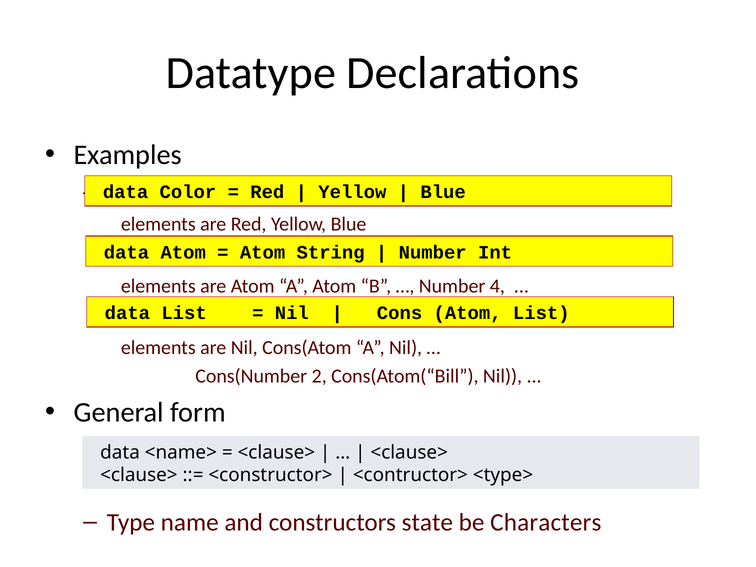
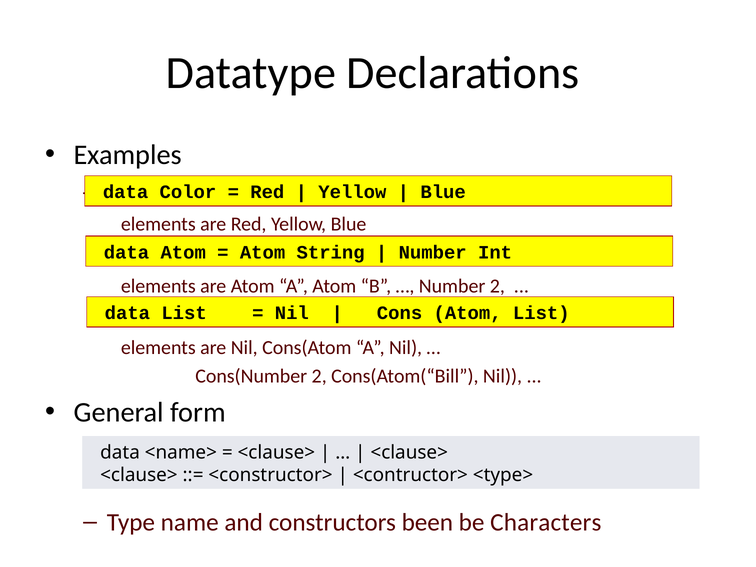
Number 4: 4 -> 2
state: state -> been
